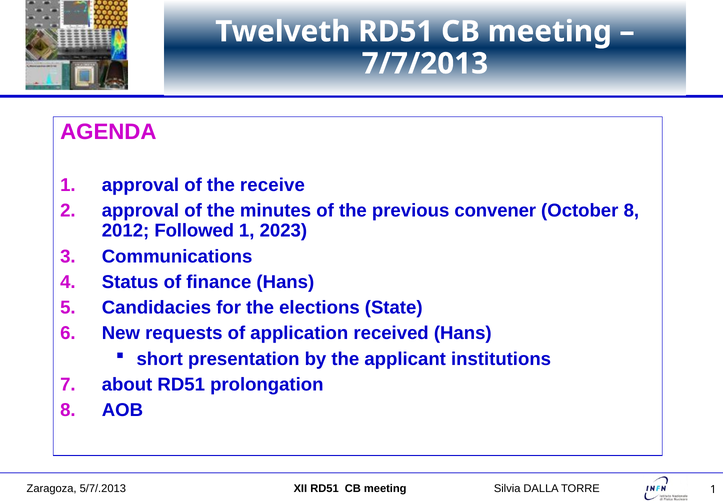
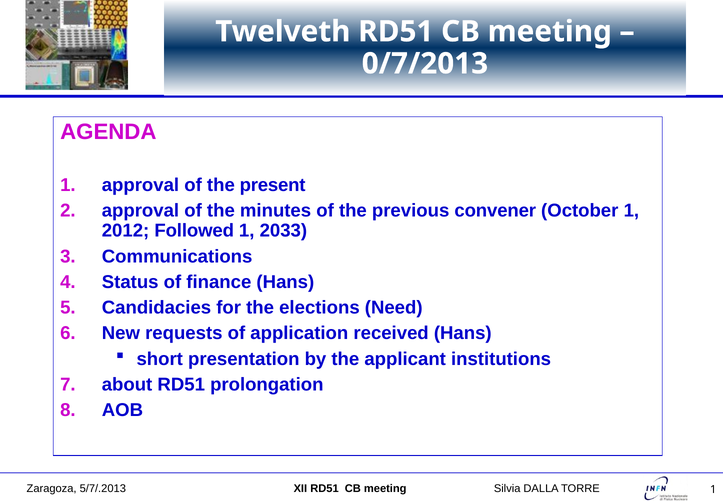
7/7/2013: 7/7/2013 -> 0/7/2013
receive: receive -> present
October 8: 8 -> 1
2023: 2023 -> 2033
State: State -> Need
